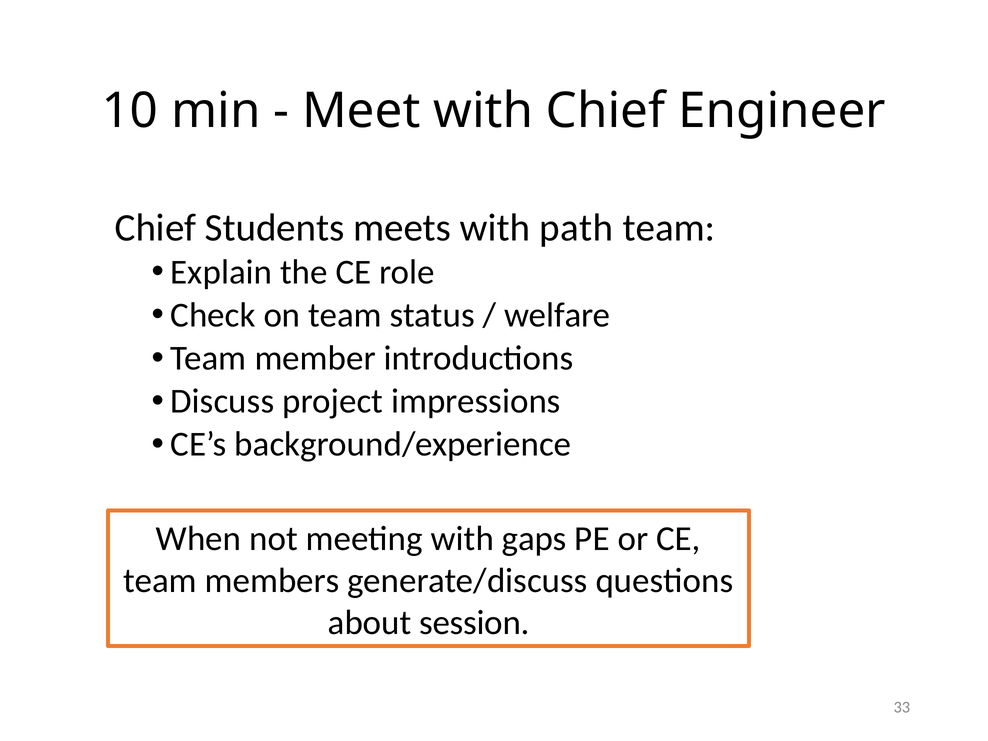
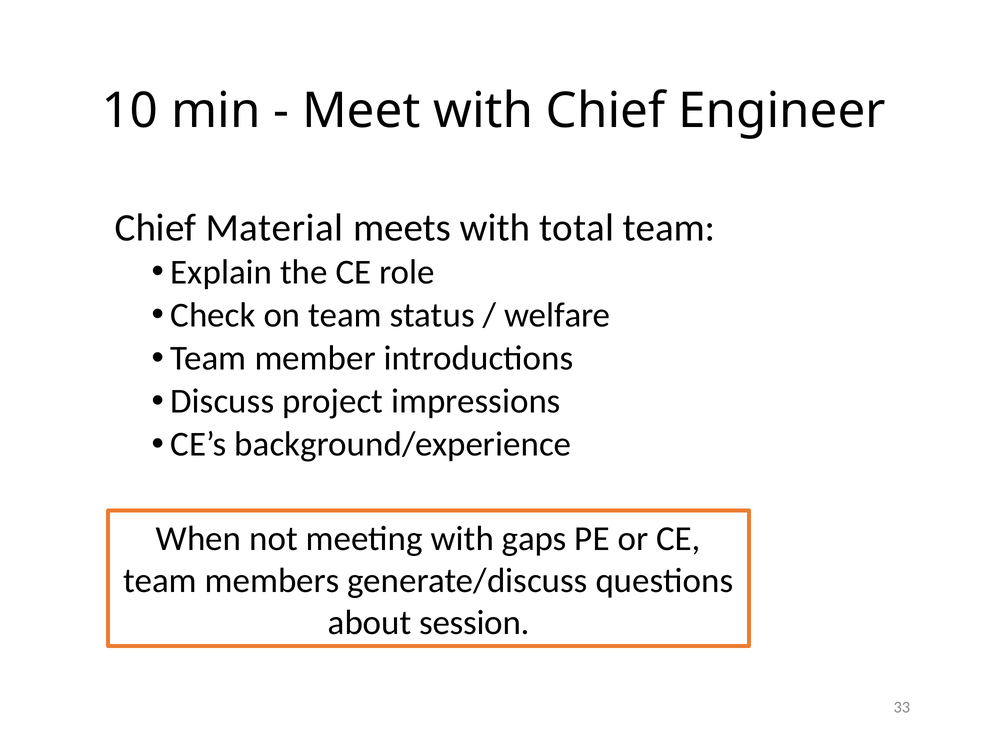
Students: Students -> Material
path: path -> total
